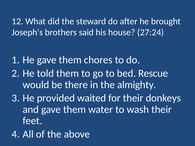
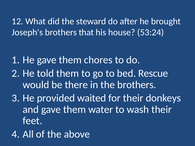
said: said -> that
27:24: 27:24 -> 53:24
the almighty: almighty -> brothers
